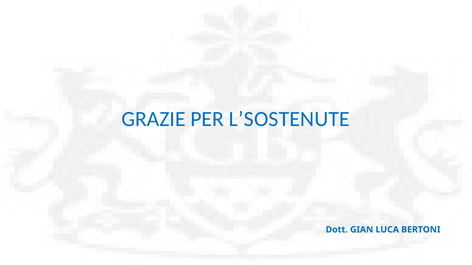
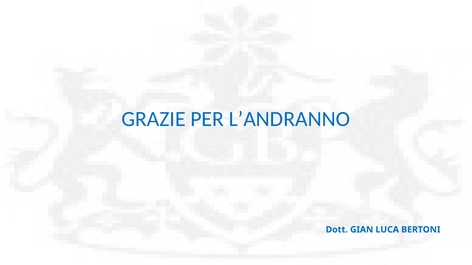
L’SOSTENUTE: L’SOSTENUTE -> L’ANDRANNO
